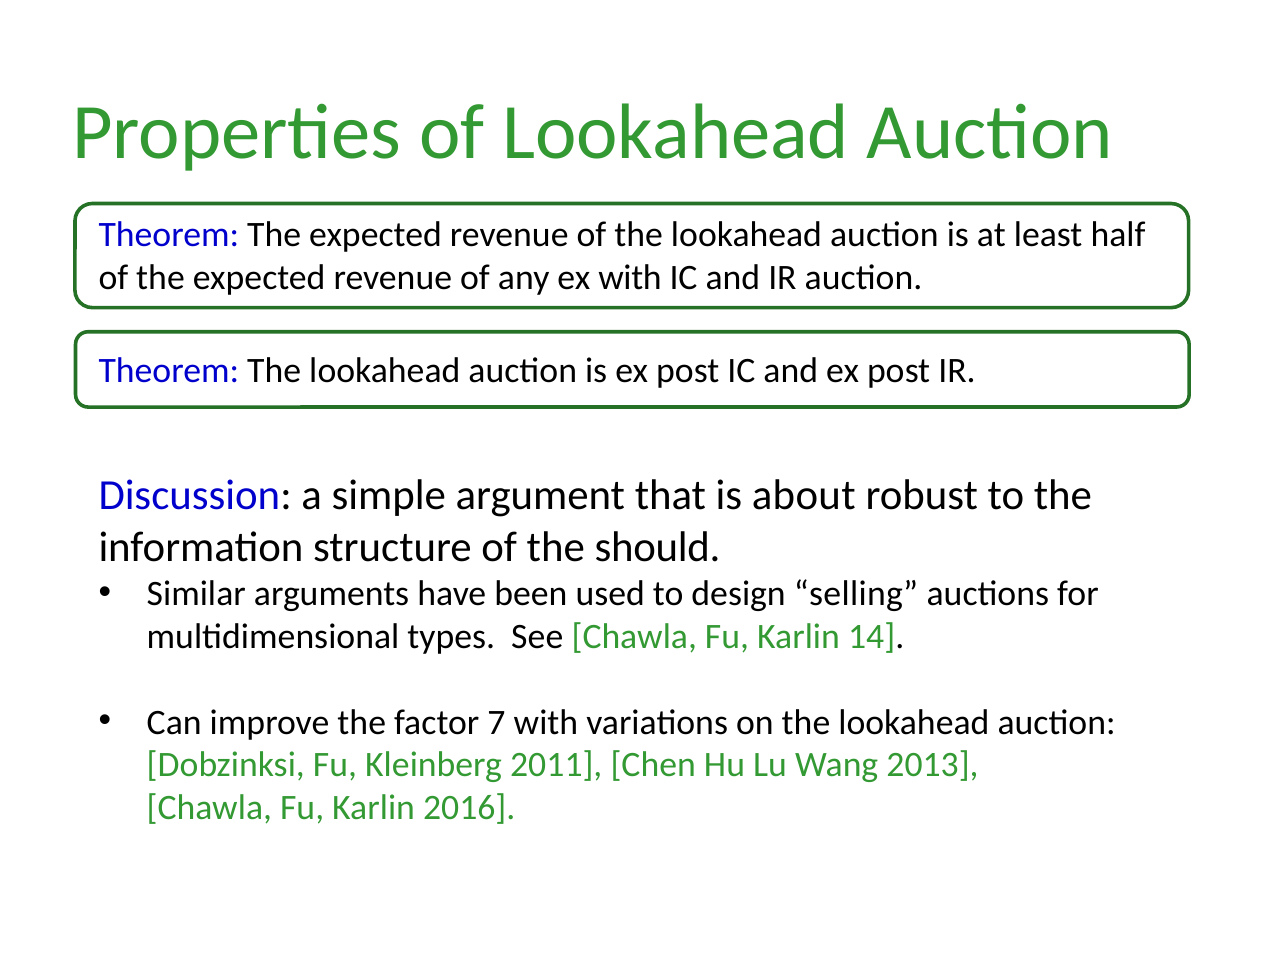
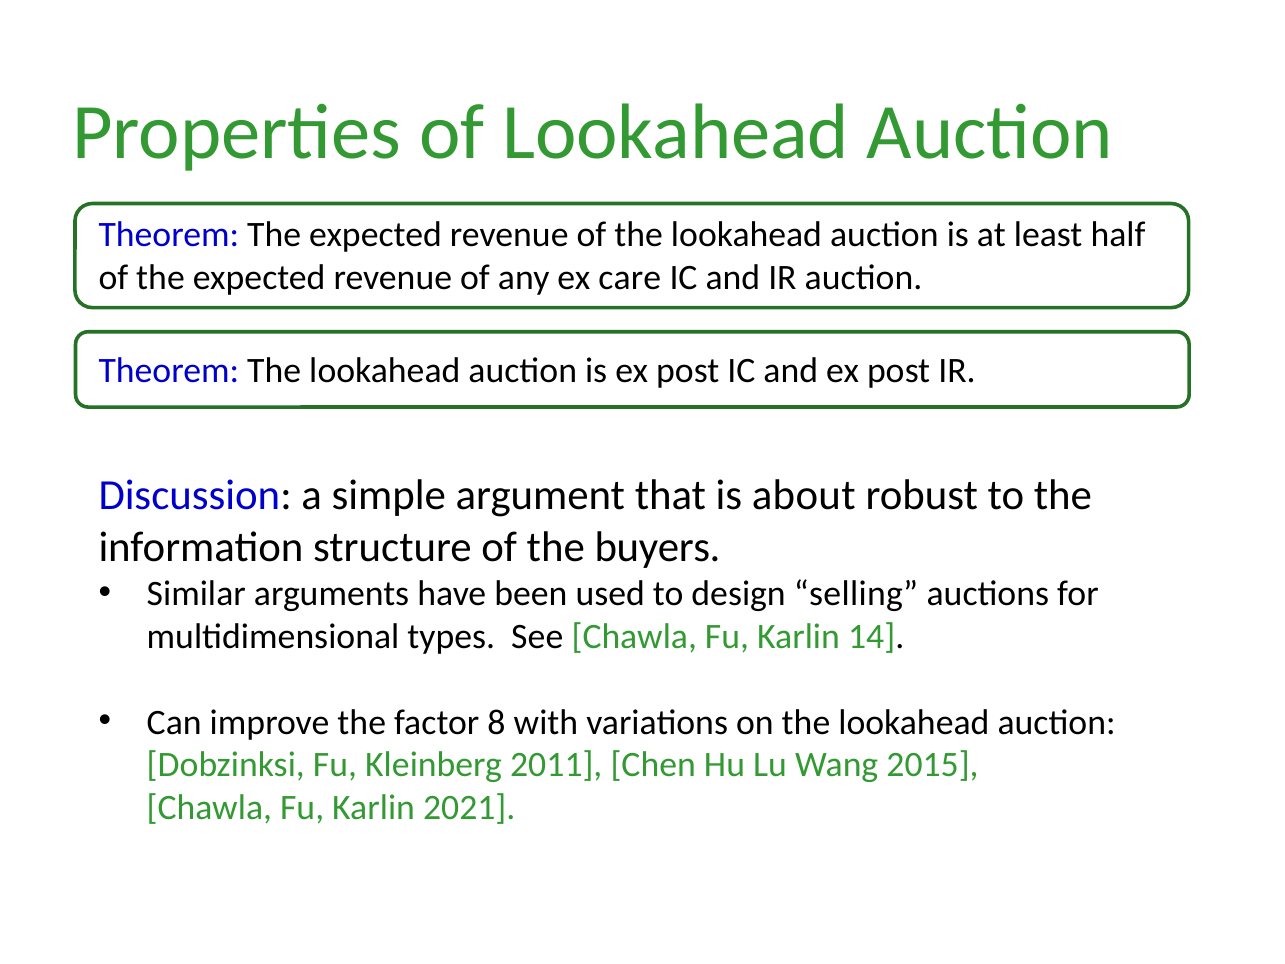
ex with: with -> care
should: should -> buyers
7: 7 -> 8
2013: 2013 -> 2015
2016: 2016 -> 2021
